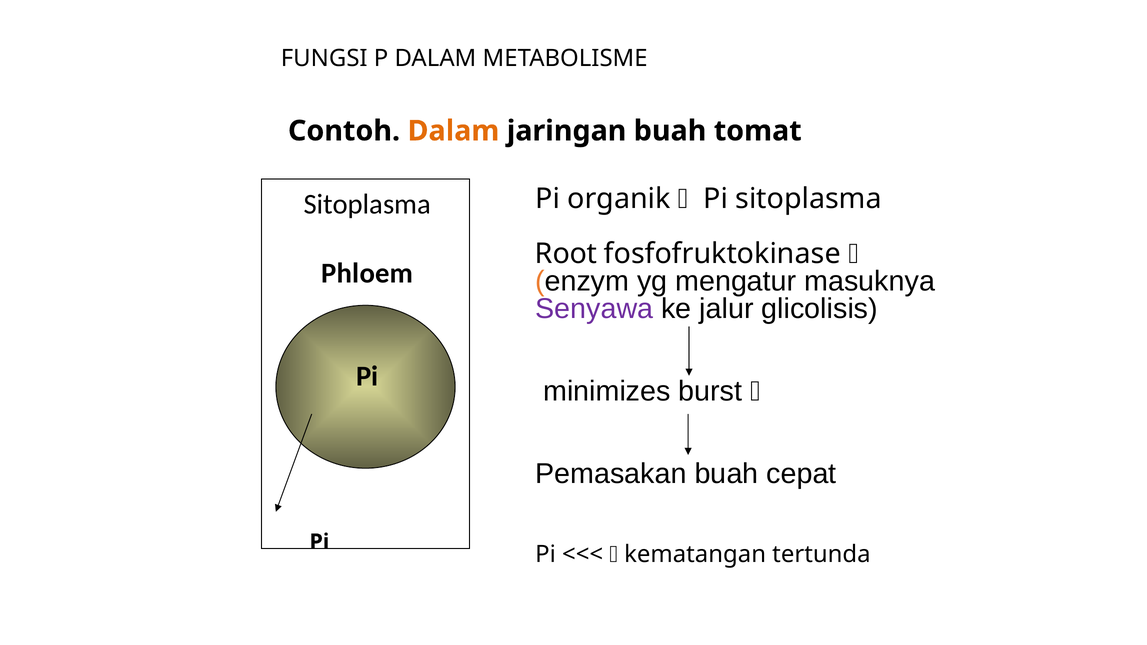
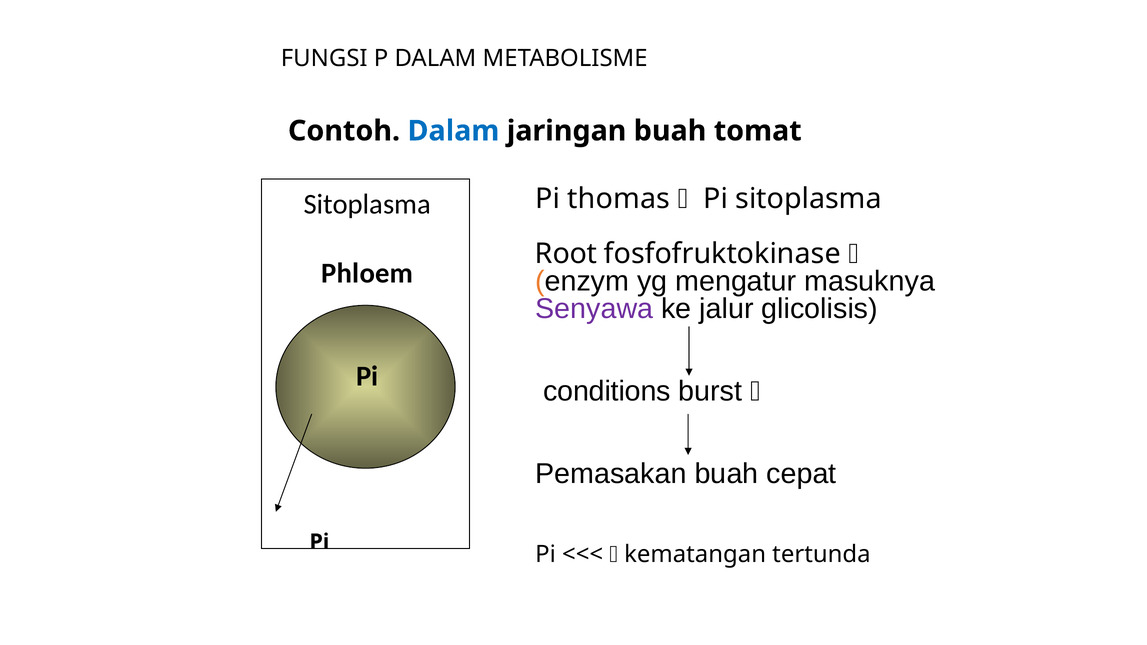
Dalam at (453, 131) colour: orange -> blue
organik: organik -> thomas
minimizes: minimizes -> conditions
